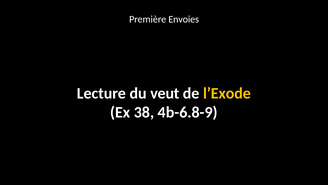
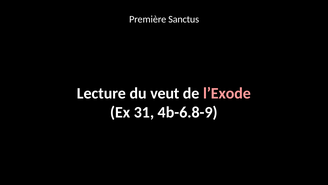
Envoies: Envoies -> Sanctus
l’Exode colour: yellow -> pink
38: 38 -> 31
